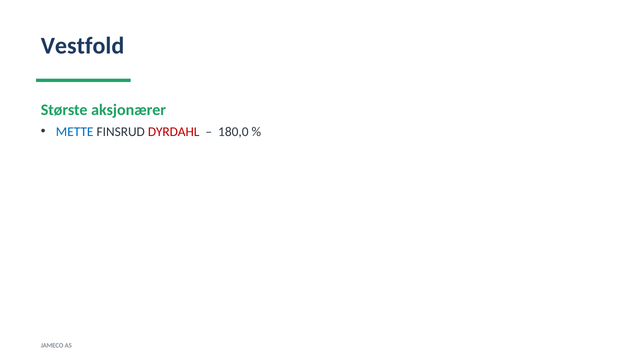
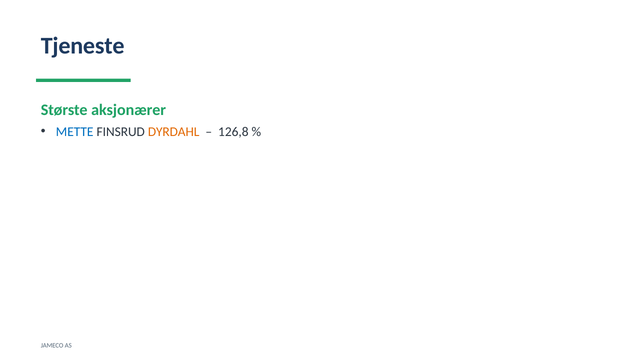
Vestfold: Vestfold -> Tjeneste
DYRDAHL colour: red -> orange
180,0: 180,0 -> 126,8
